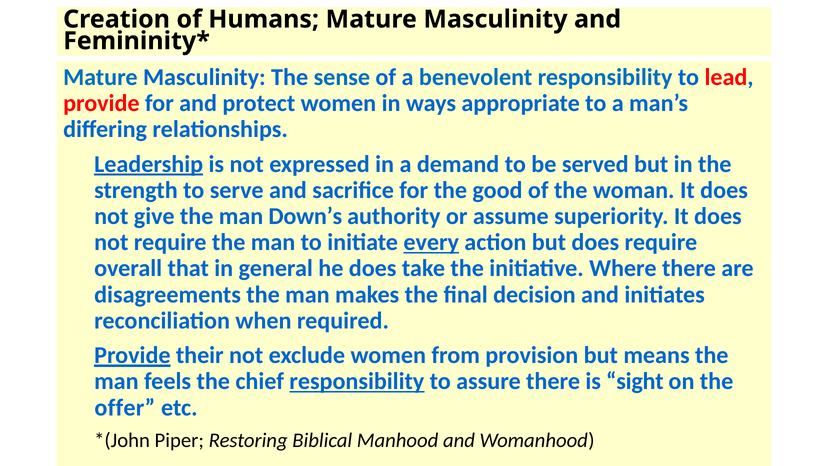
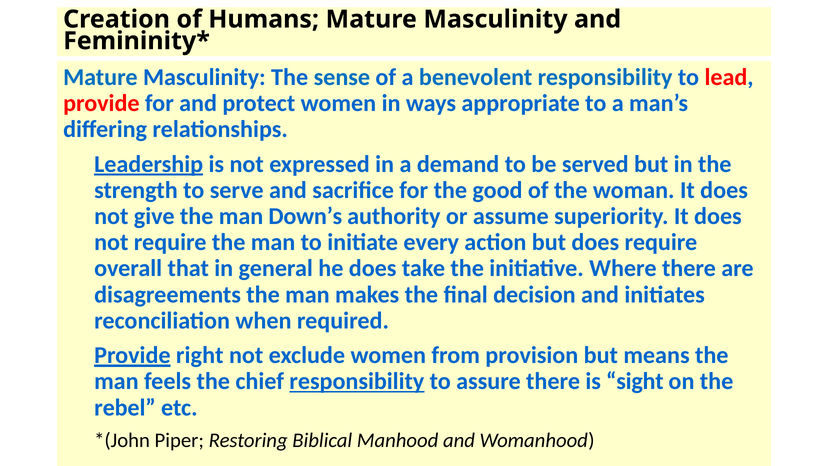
every underline: present -> none
their: their -> right
offer: offer -> rebel
